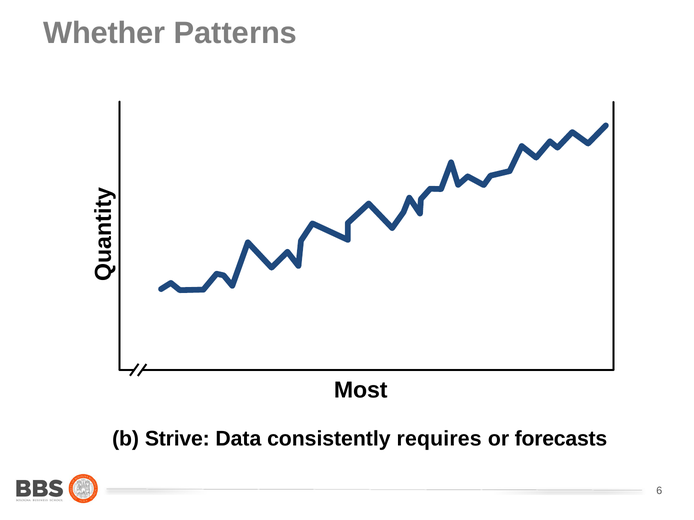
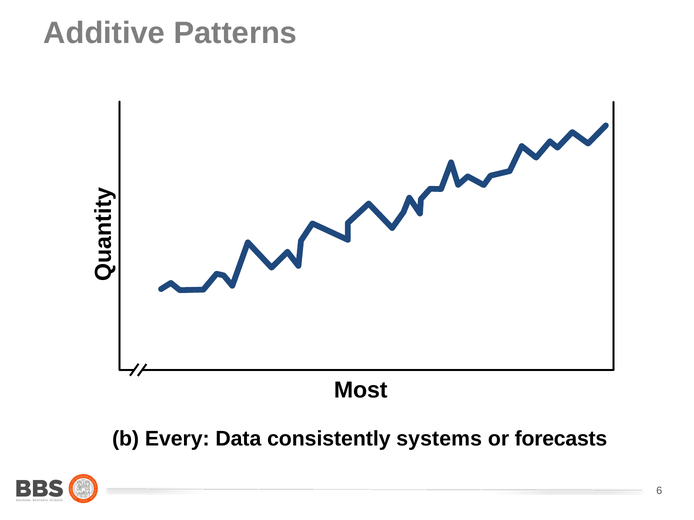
Whether: Whether -> Additive
Strive: Strive -> Every
requires: requires -> systems
